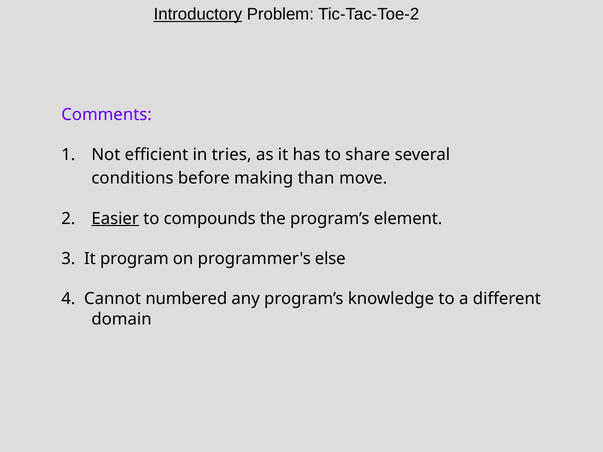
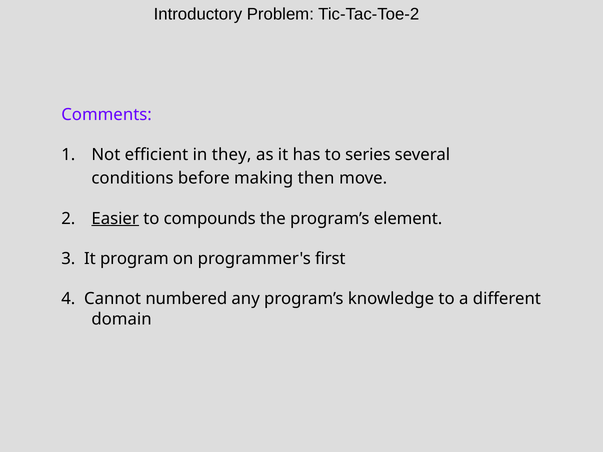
Introductory underline: present -> none
tries: tries -> they
share: share -> series
than: than -> then
else: else -> first
